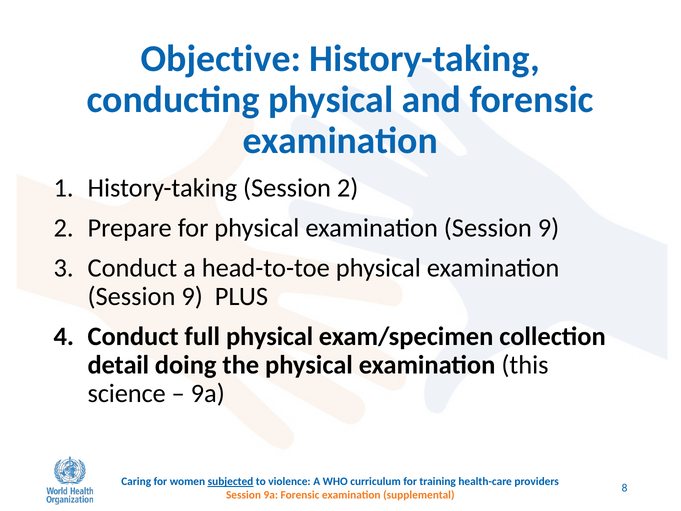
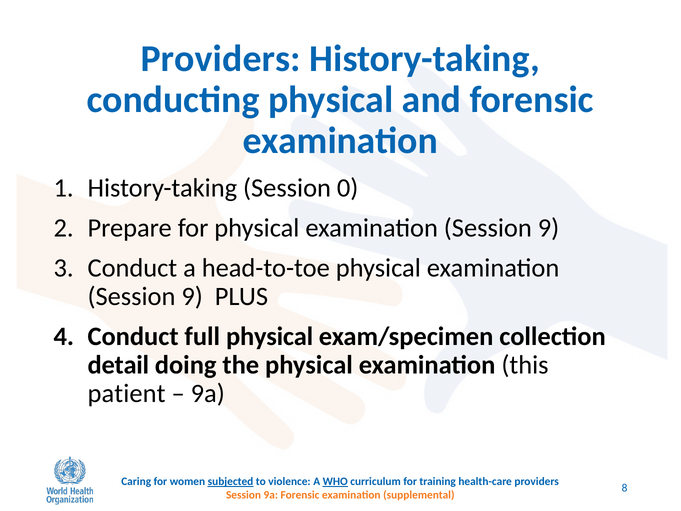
Objective at (221, 59): Objective -> Providers
Session 2: 2 -> 0
science: science -> patient
WHO underline: none -> present
